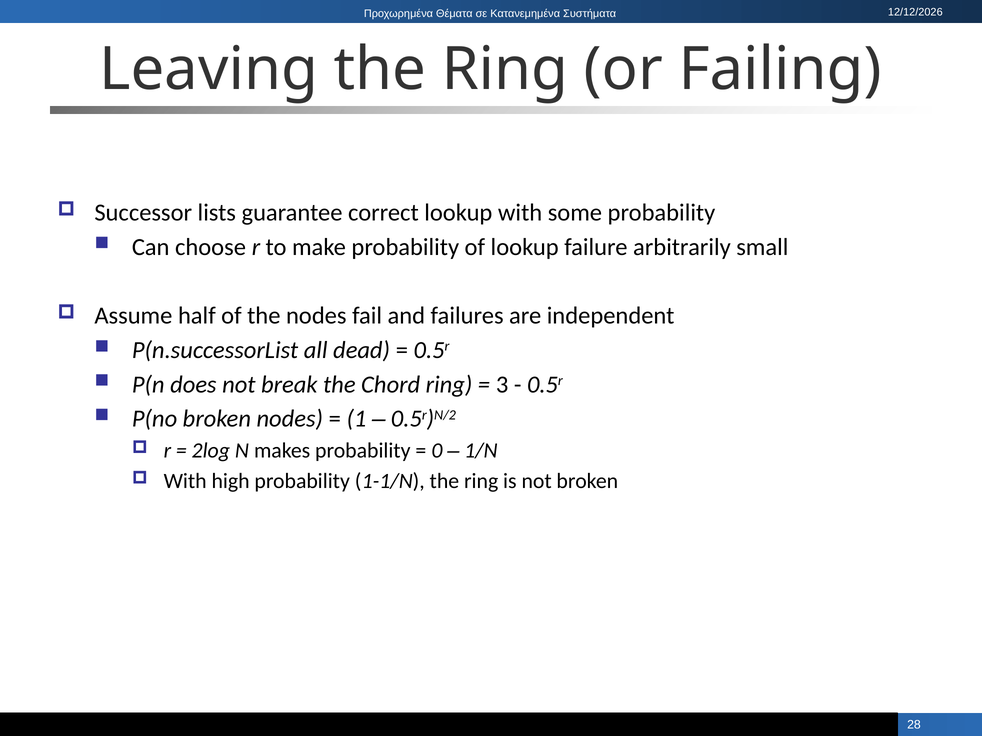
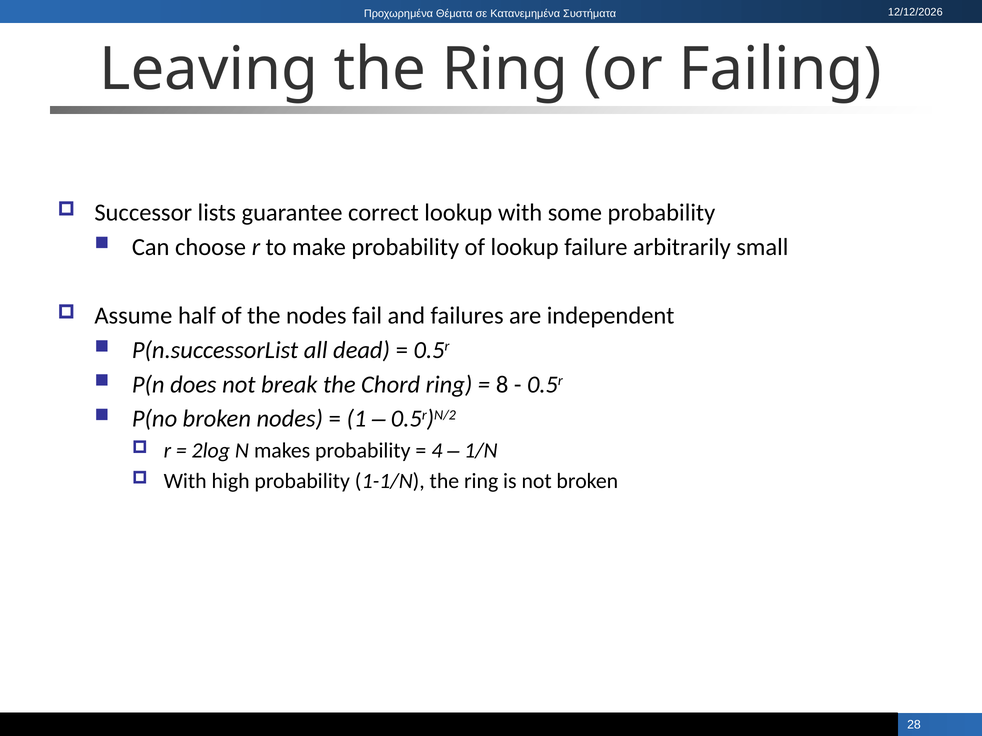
3: 3 -> 8
0: 0 -> 4
